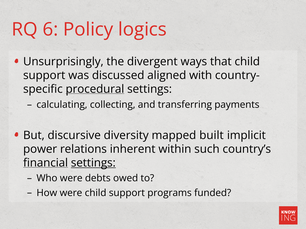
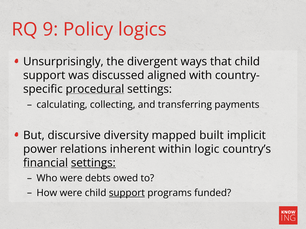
6: 6 -> 9
such: such -> logic
support at (127, 193) underline: none -> present
